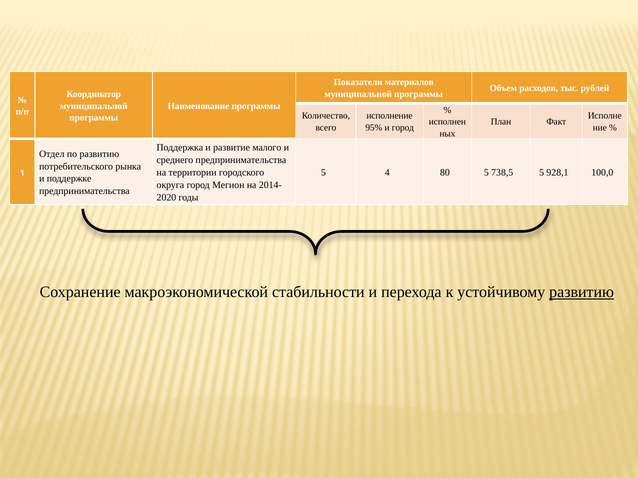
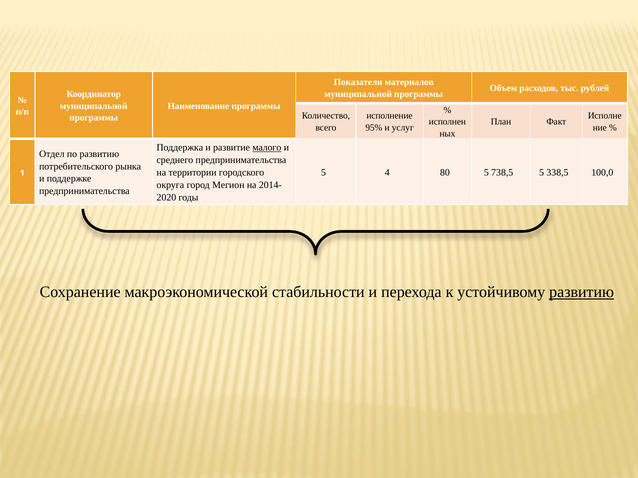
и город: город -> услуг
малого underline: none -> present
928,1: 928,1 -> 338,5
